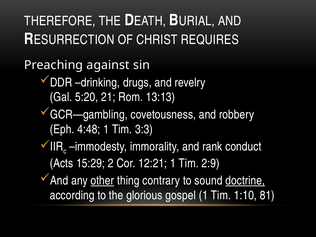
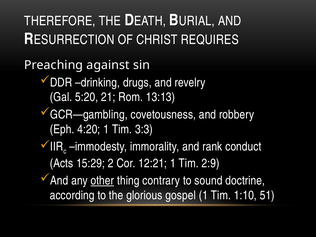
4:48: 4:48 -> 4:20
doctrine underline: present -> none
81: 81 -> 51
